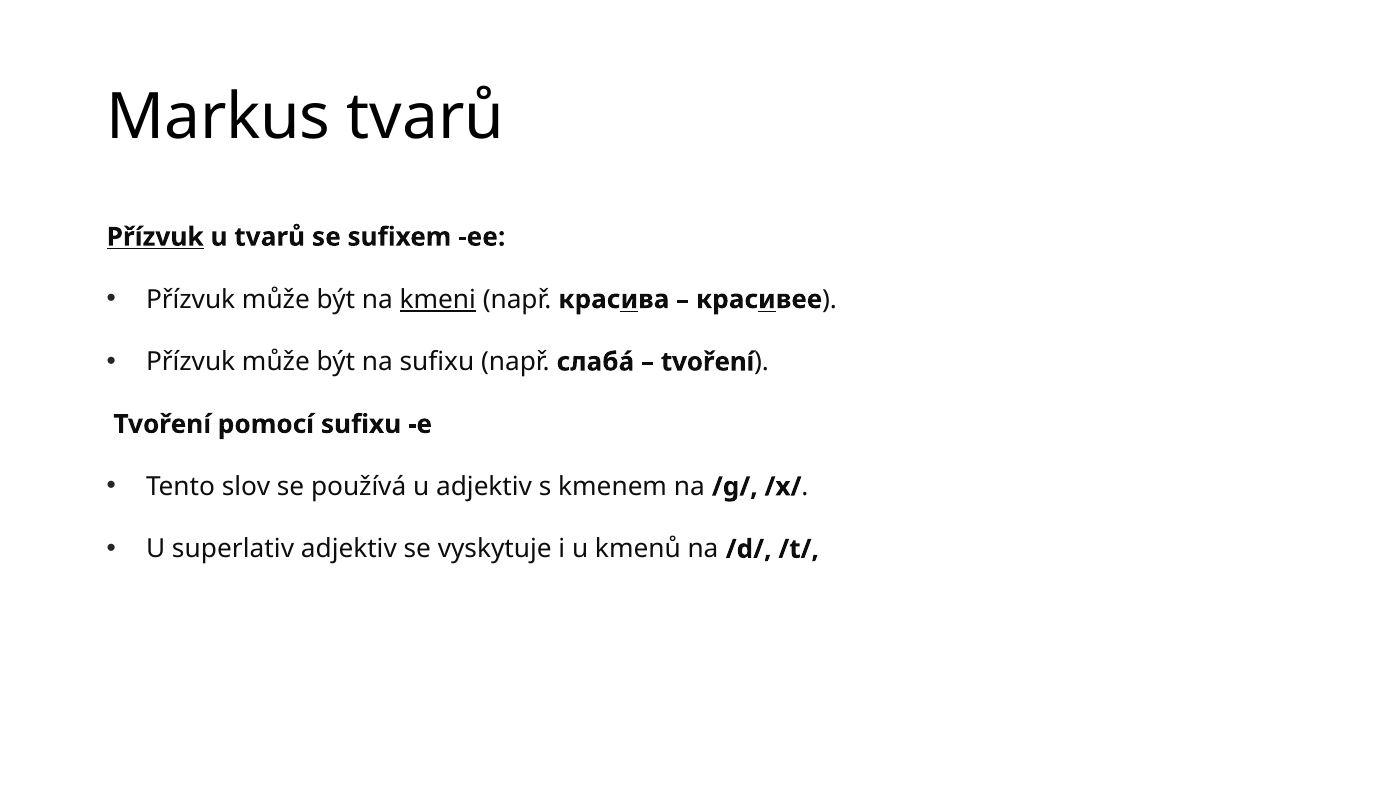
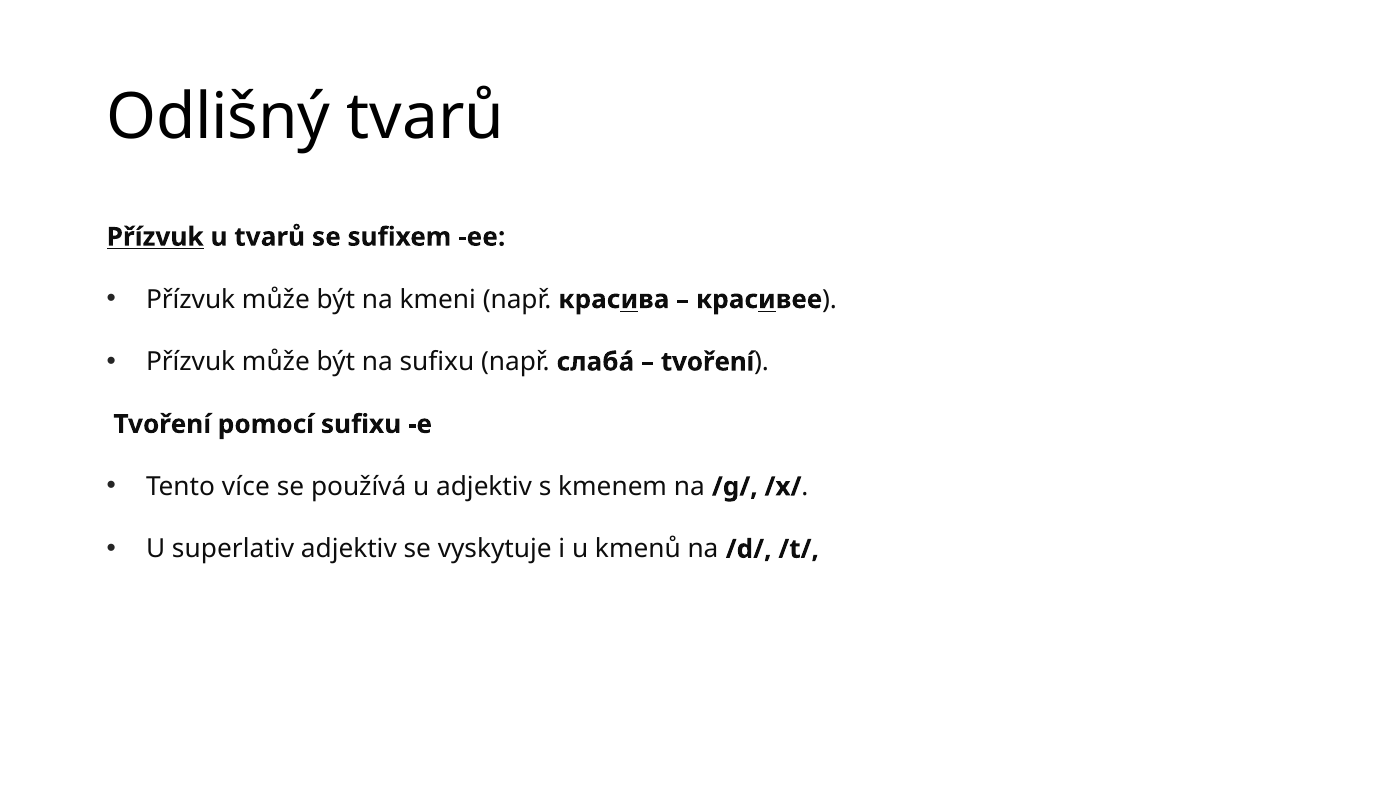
Markus: Markus -> Odlišný
kmeni underline: present -> none
slov: slov -> více
